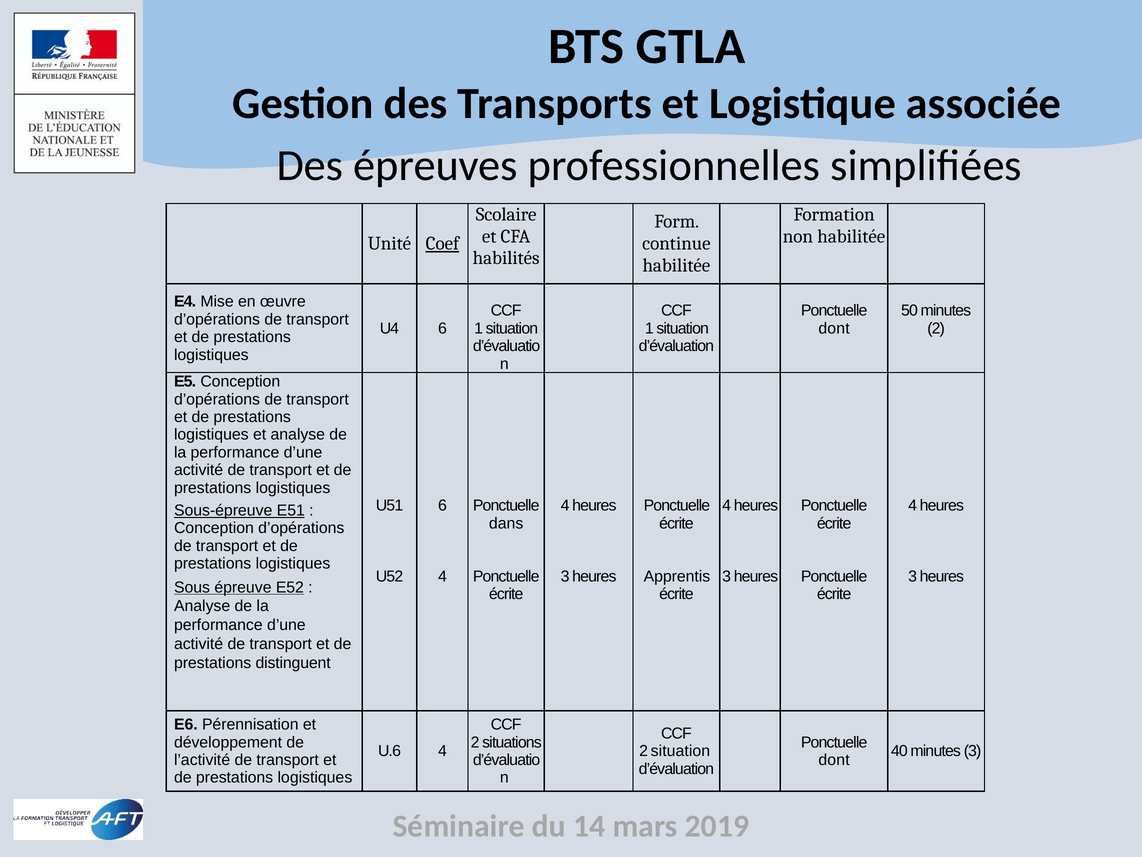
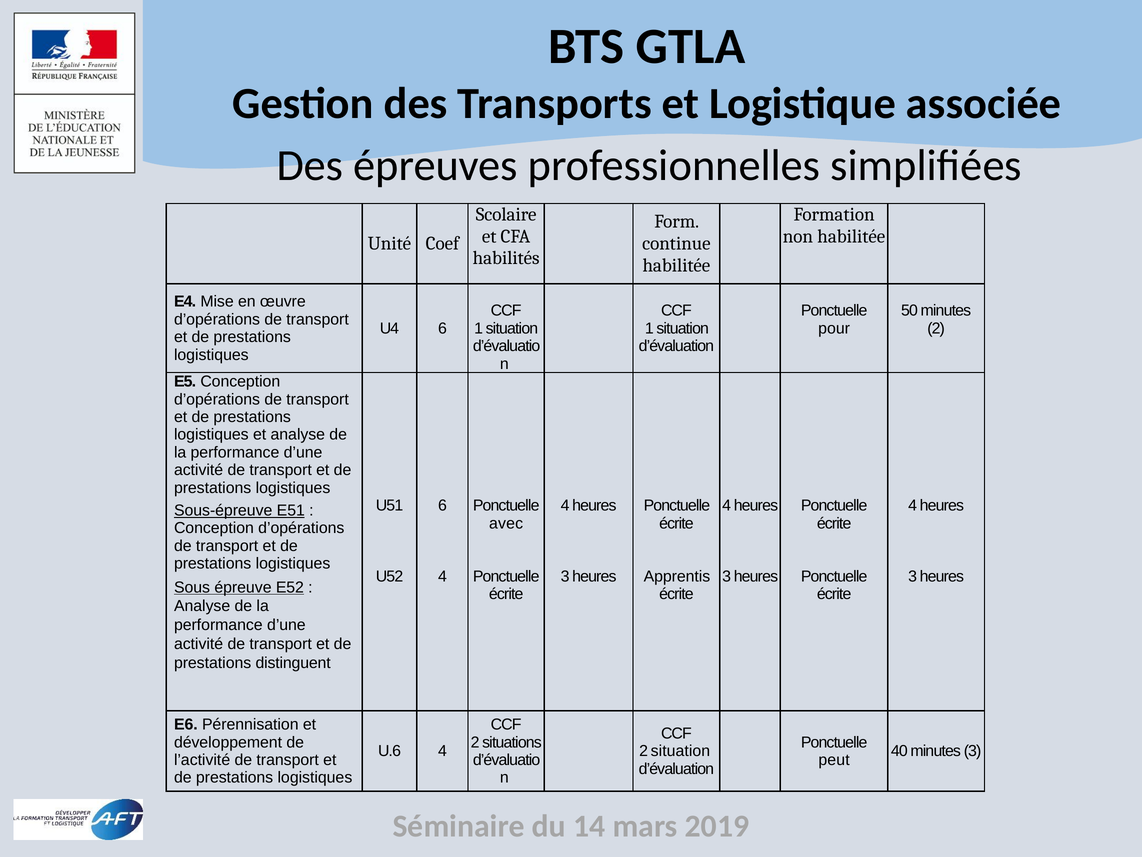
Coef underline: present -> none
dont at (834, 328): dont -> pour
dans: dans -> avec
dont at (834, 760): dont -> peut
